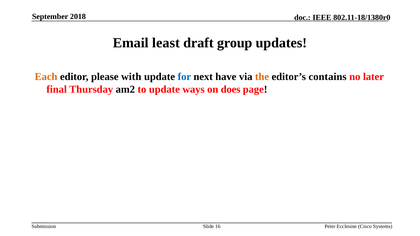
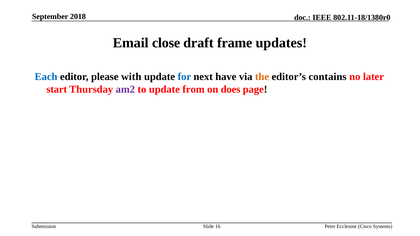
least: least -> close
group: group -> frame
Each colour: orange -> blue
final: final -> start
am2 colour: black -> purple
ways: ways -> from
